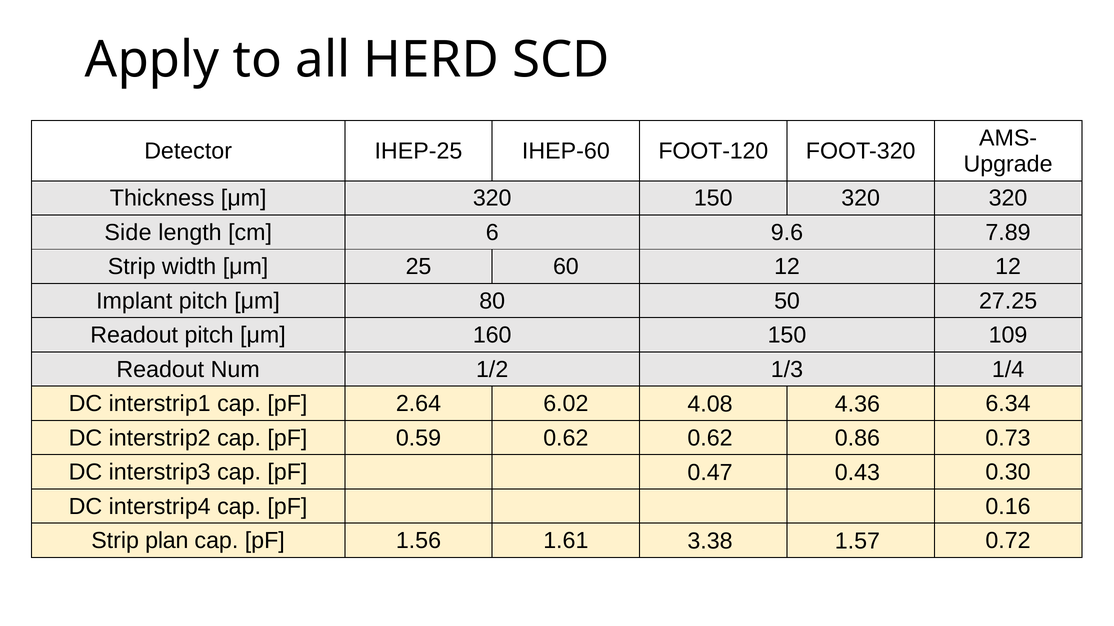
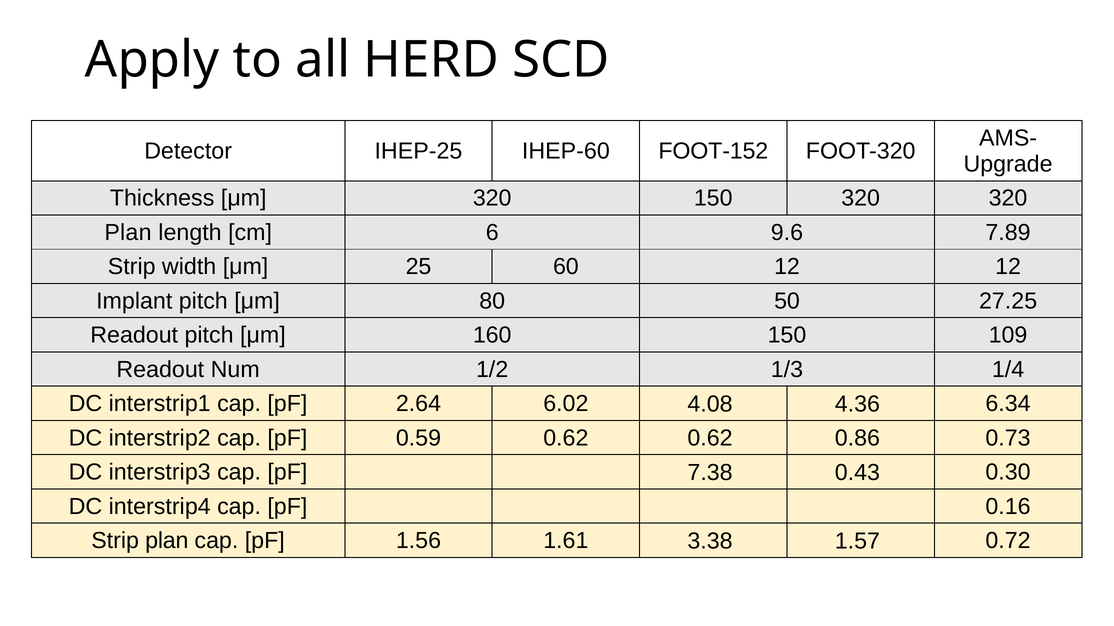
FOOT-120: FOOT-120 -> FOOT-152
Side at (128, 233): Side -> Plan
0.47: 0.47 -> 7.38
